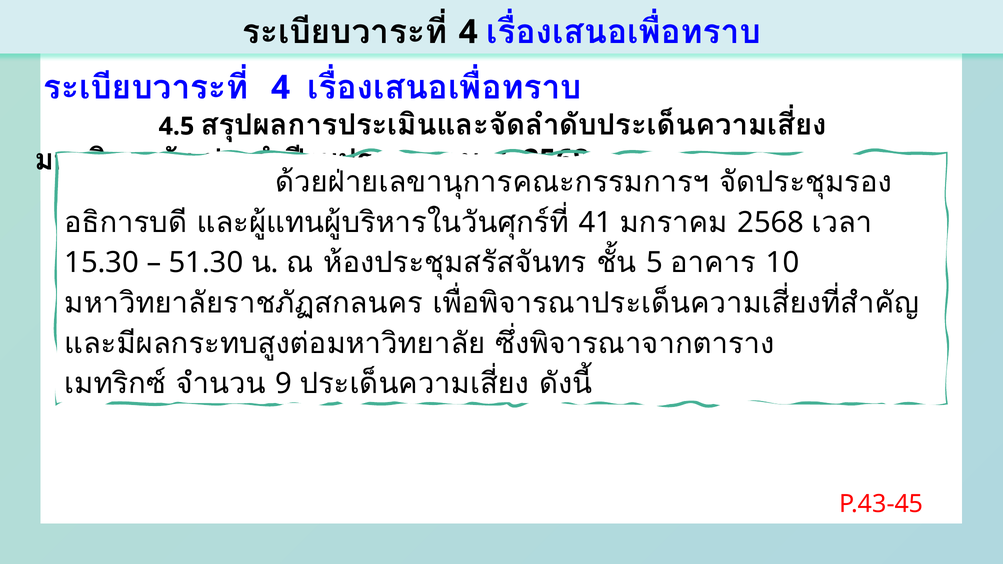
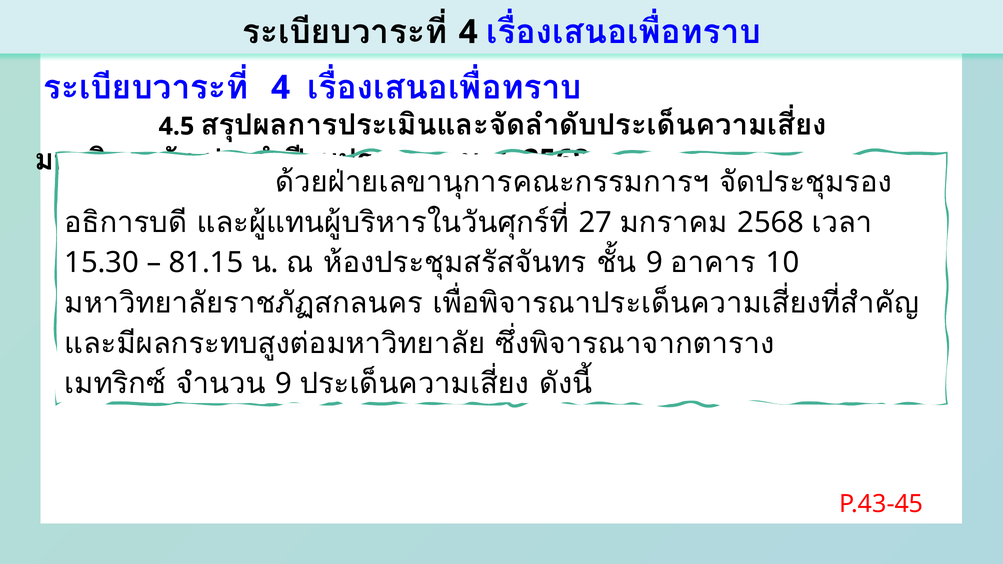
41: 41 -> 27
51.30: 51.30 -> 81.15
5 at (655, 263): 5 -> 9
